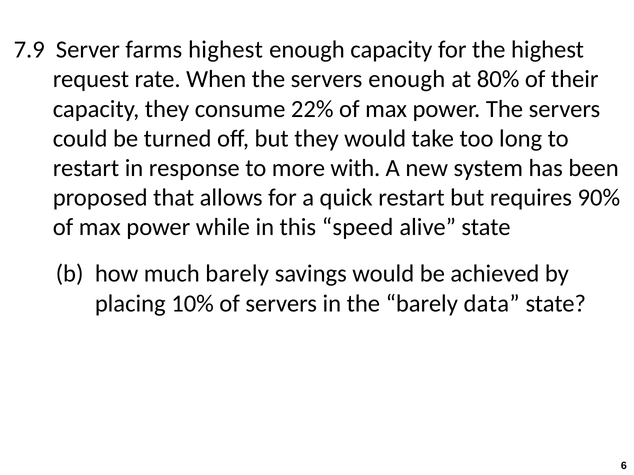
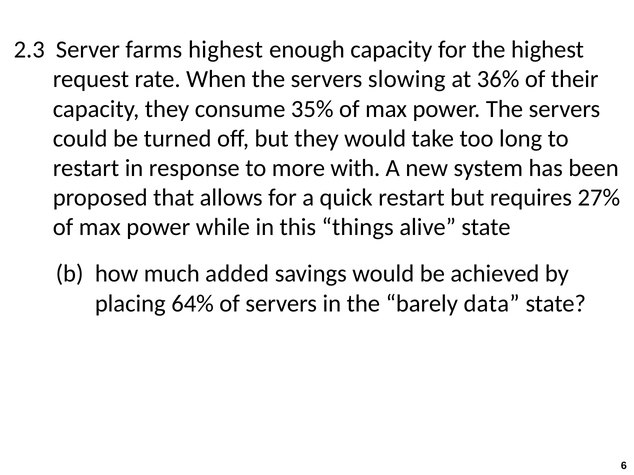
7.9: 7.9 -> 2.3
servers enough: enough -> slowing
80%: 80% -> 36%
22%: 22% -> 35%
90%: 90% -> 27%
speed: speed -> things
much barely: barely -> added
10%: 10% -> 64%
